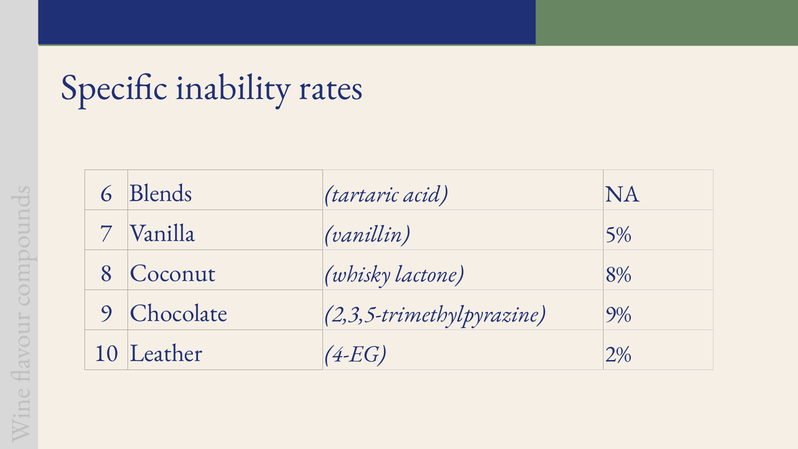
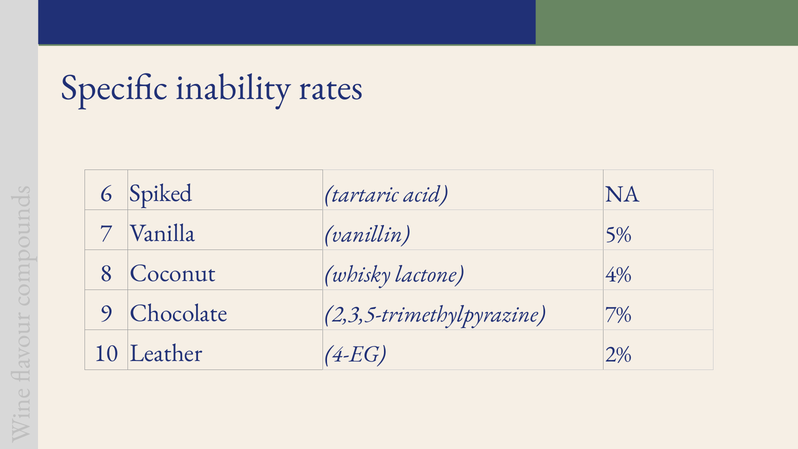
Blends: Blends -> Spiked
8%: 8% -> 4%
9%: 9% -> 7%
